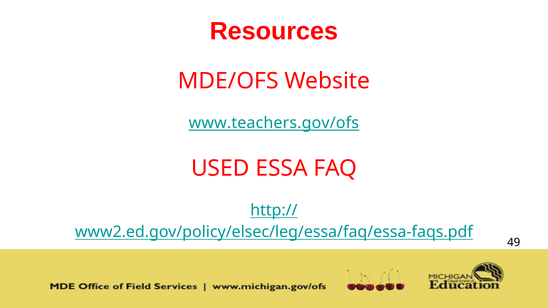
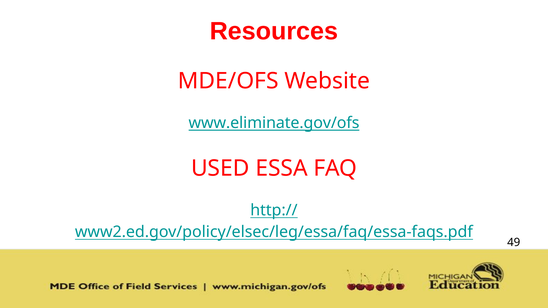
www.teachers.gov/ofs: www.teachers.gov/ofs -> www.eliminate.gov/ofs
